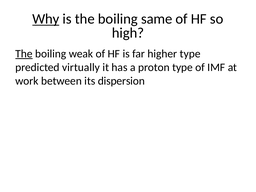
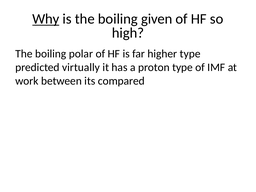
same: same -> given
The at (24, 54) underline: present -> none
weak: weak -> polar
dispersion: dispersion -> compared
